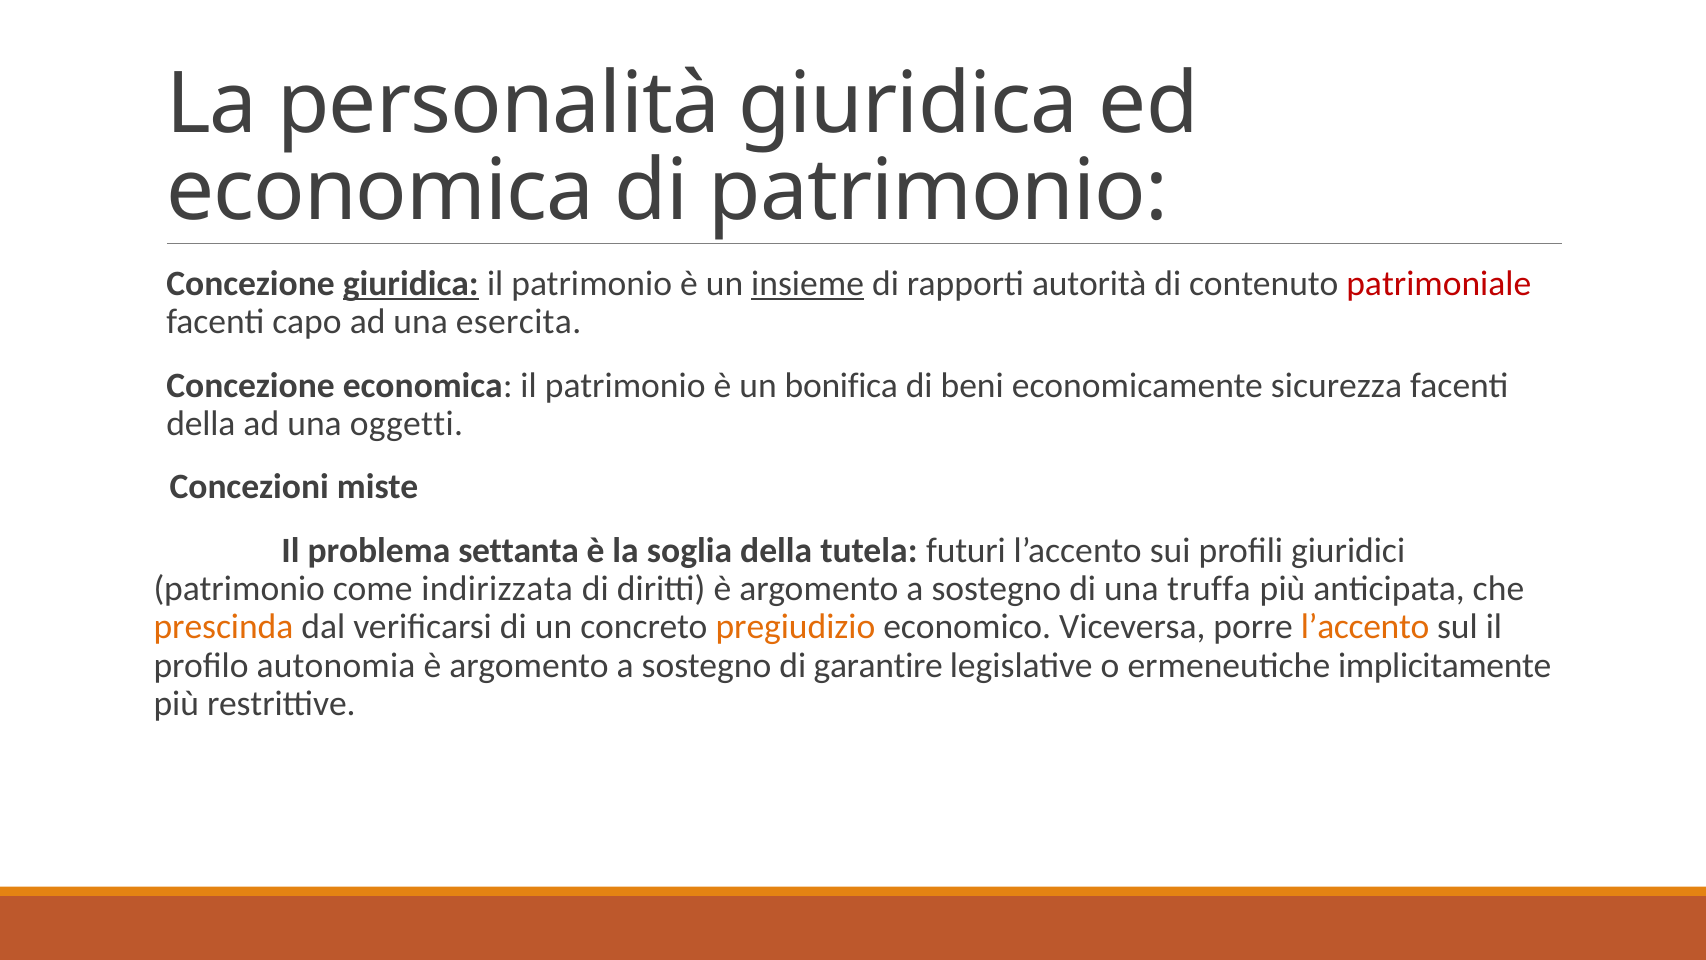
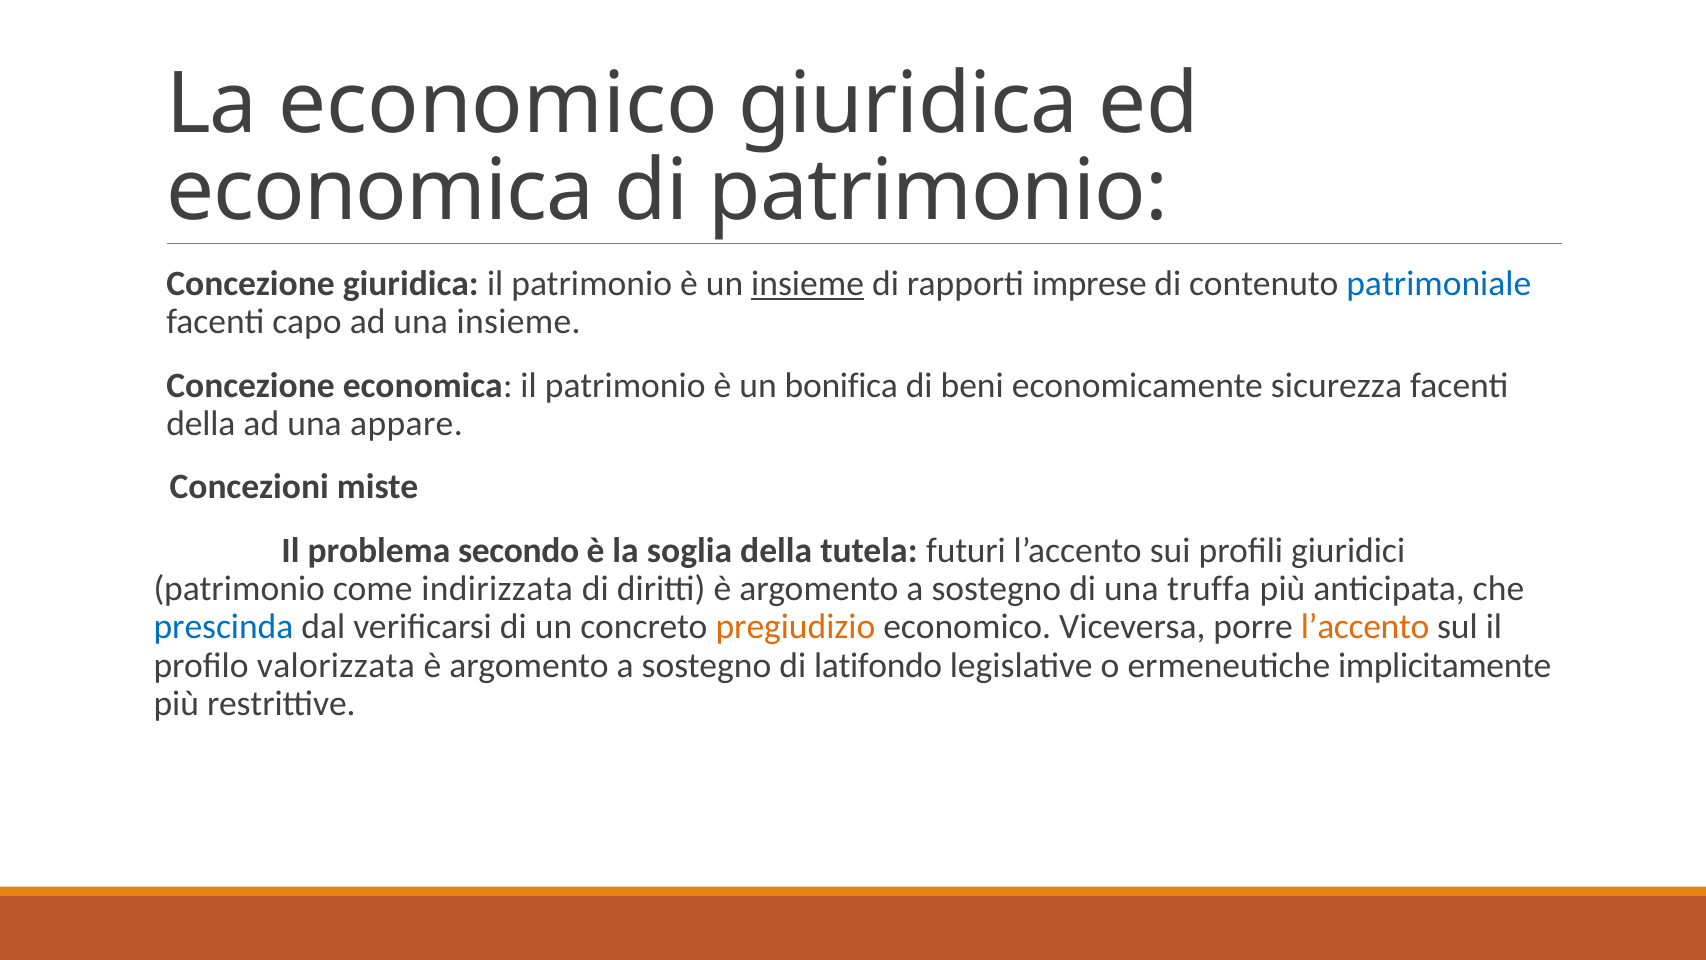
La personalità: personalità -> economico
giuridica at (411, 284) underline: present -> none
autorità: autorità -> imprese
patrimoniale colour: red -> blue
una esercita: esercita -> insieme
oggetti: oggetti -> appare
settanta: settanta -> secondo
prescinda colour: orange -> blue
autonomia: autonomia -> valorizzata
garantire: garantire -> latifondo
